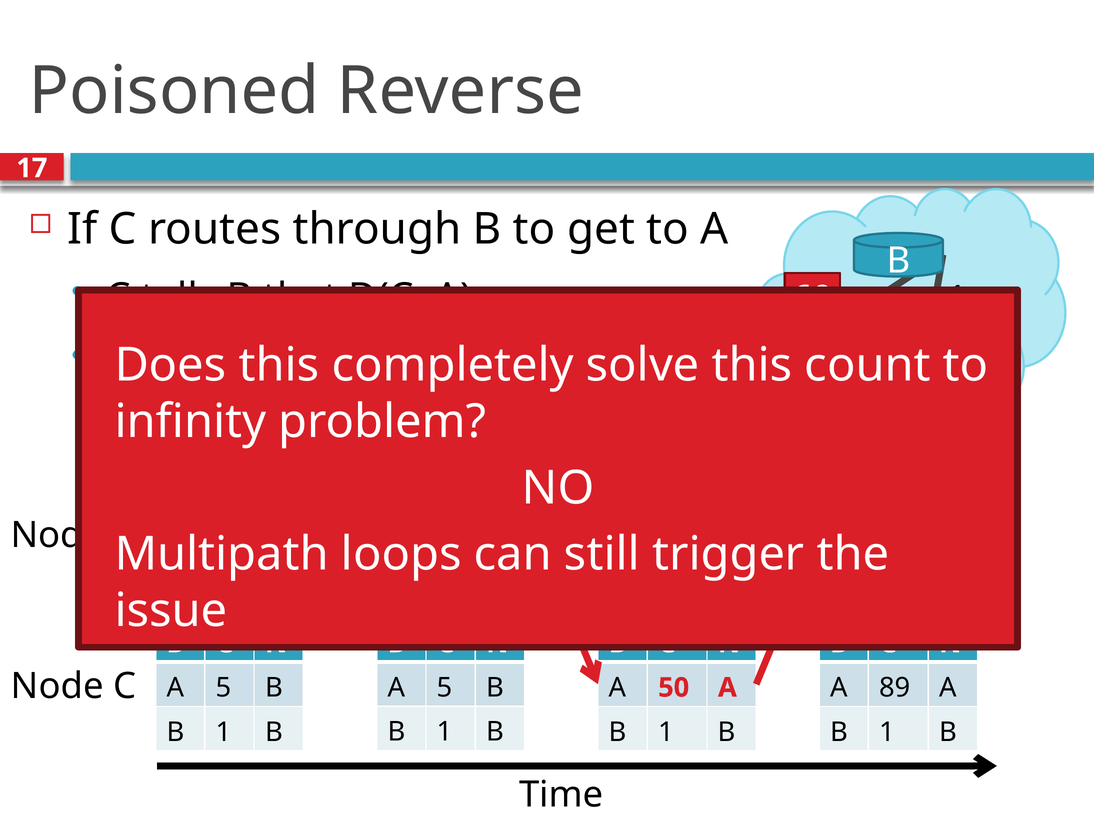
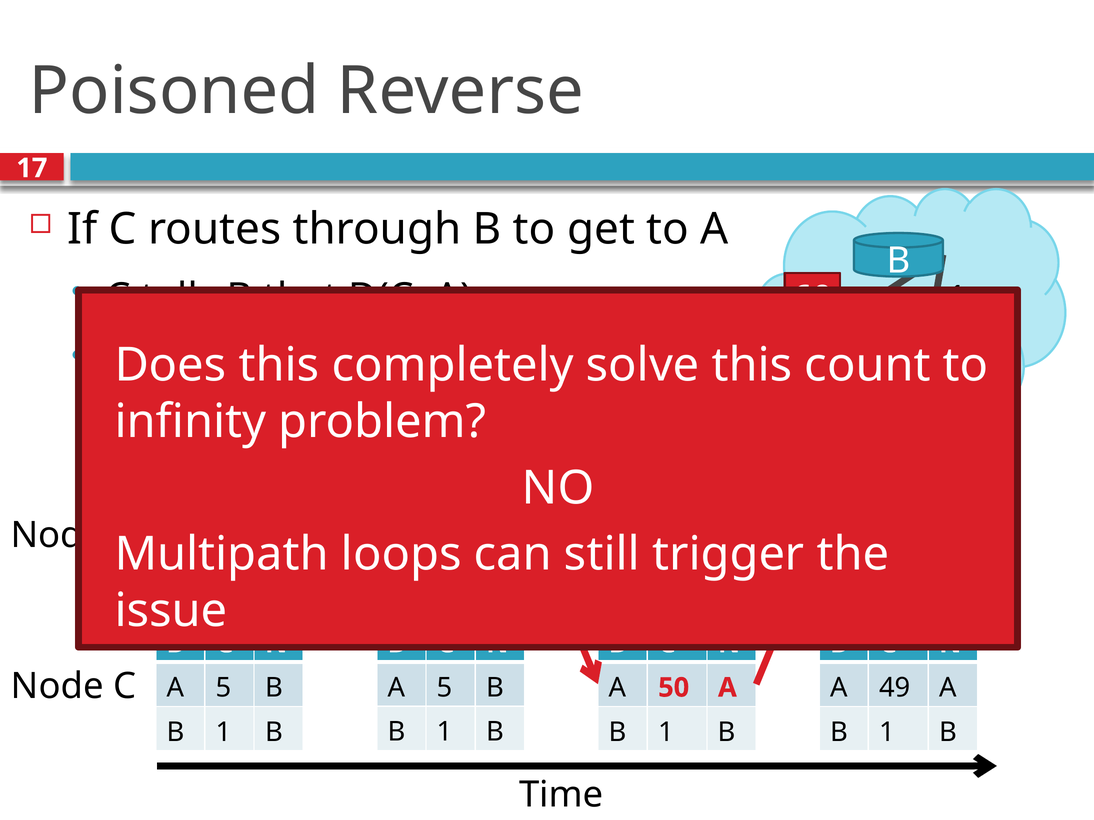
89: 89 -> 49
